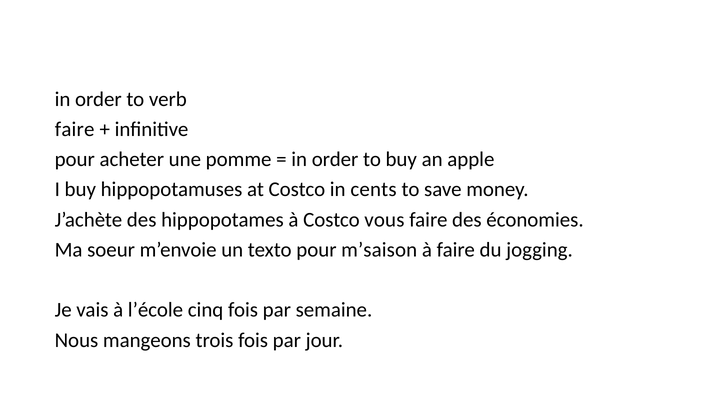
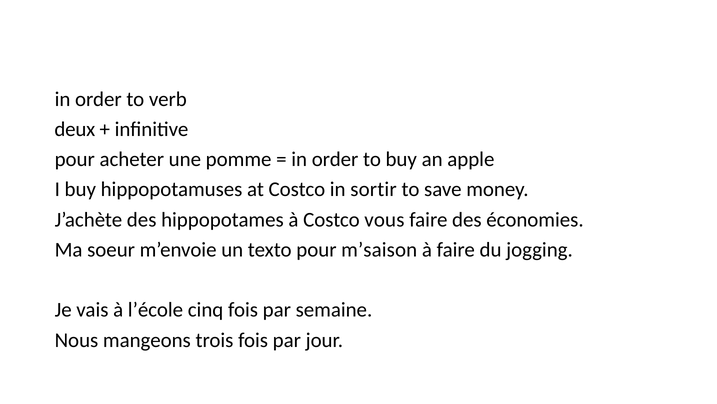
faire at (75, 129): faire -> deux
cents: cents -> sortir
